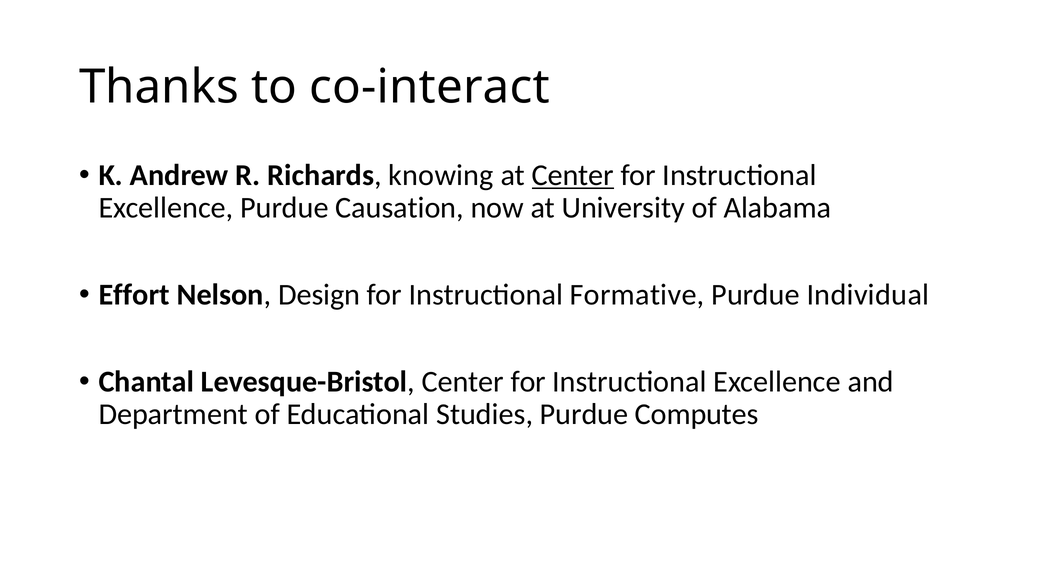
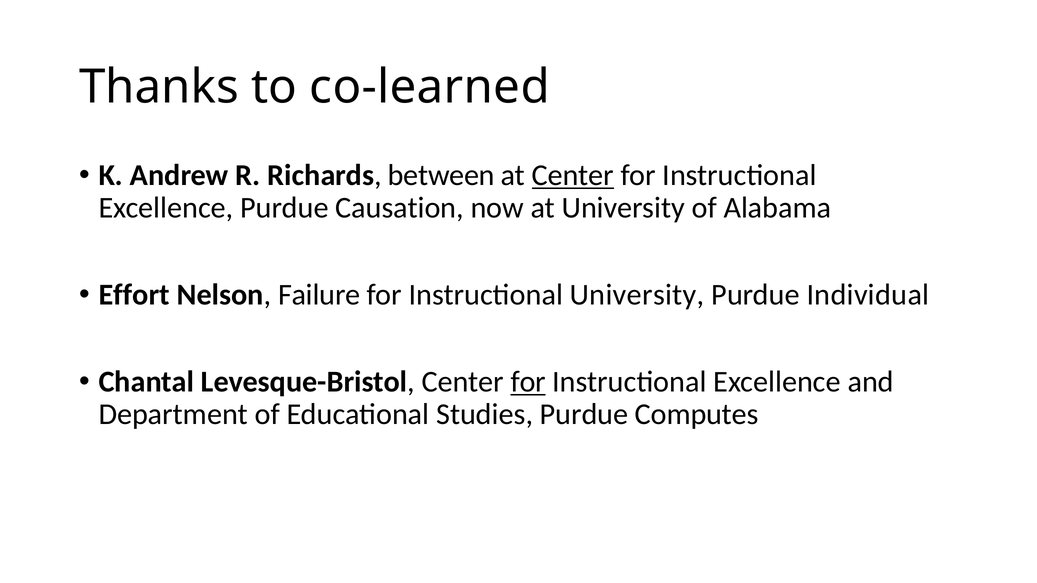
co-interact: co-interact -> co-learned
knowing: knowing -> between
Design: Design -> Failure
Instructional Formative: Formative -> University
for at (528, 382) underline: none -> present
